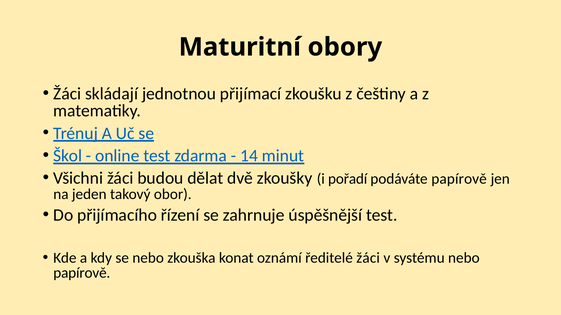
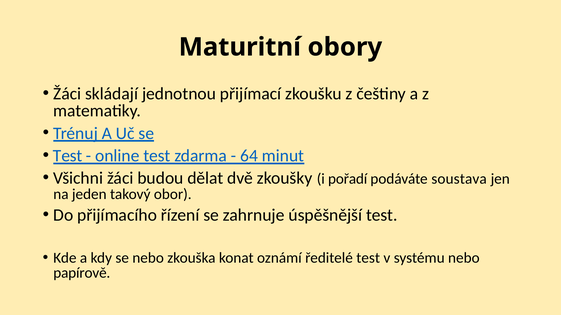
Škol at (68, 156): Škol -> Test
14: 14 -> 64
podáváte papírově: papírově -> soustava
ředitelé žáci: žáci -> test
